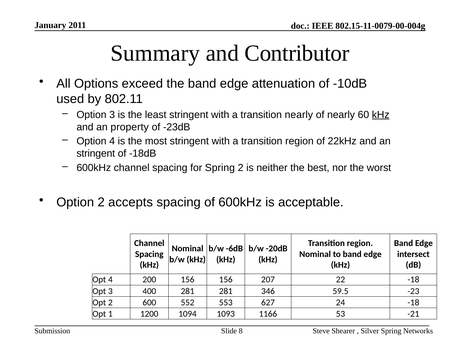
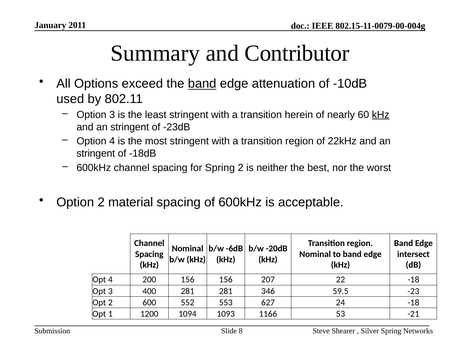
band at (202, 84) underline: none -> present
transition nearly: nearly -> herein
property at (130, 127): property -> stringent
accepts: accepts -> material
